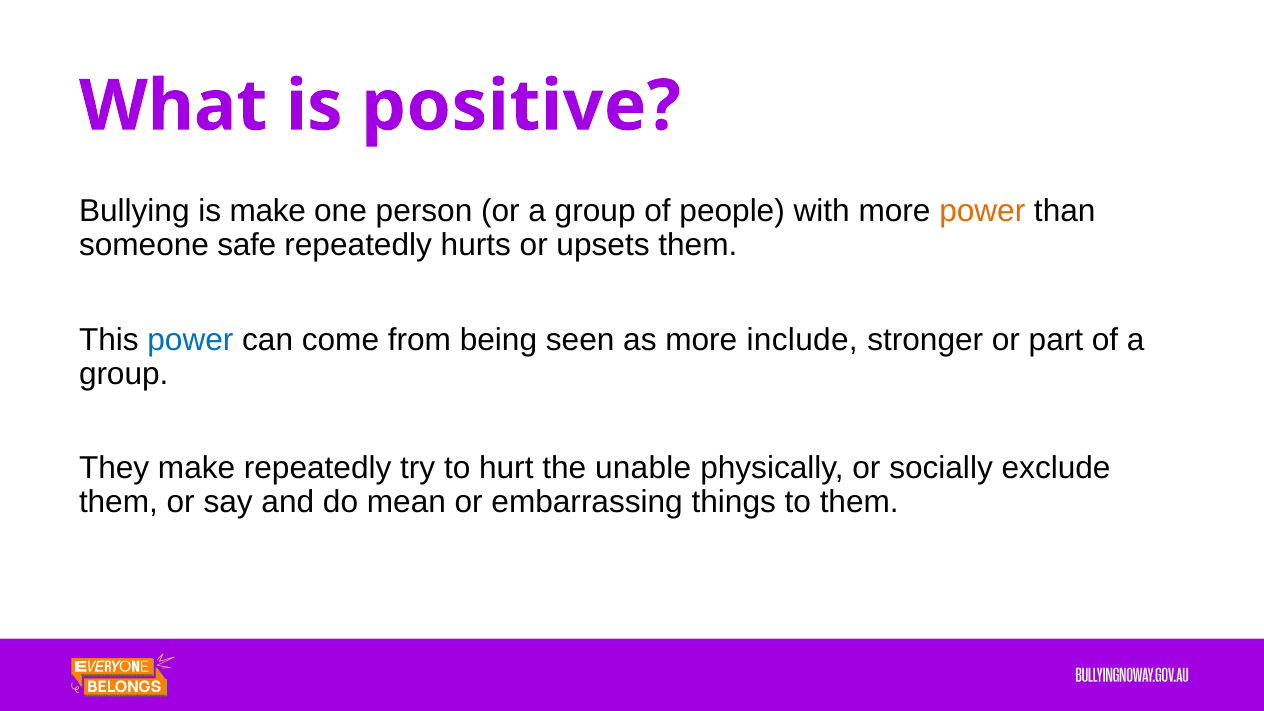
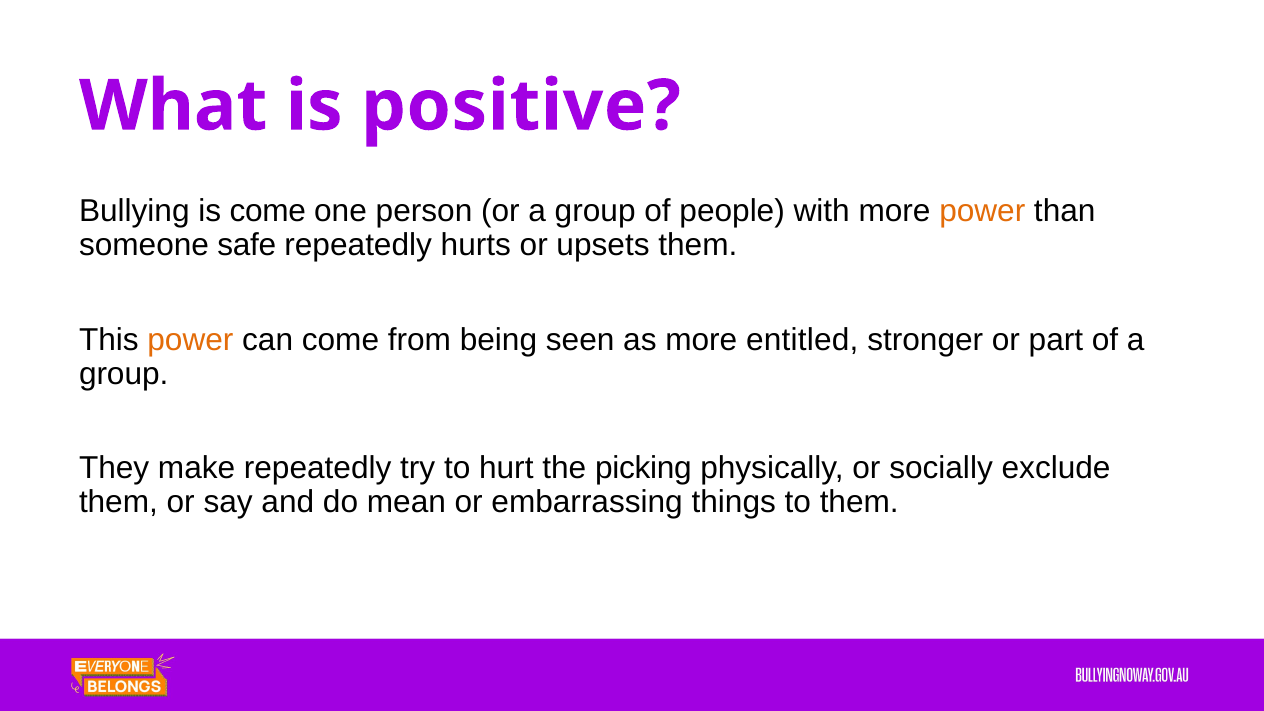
is make: make -> come
power at (190, 340) colour: blue -> orange
include: include -> entitled
unable: unable -> picking
